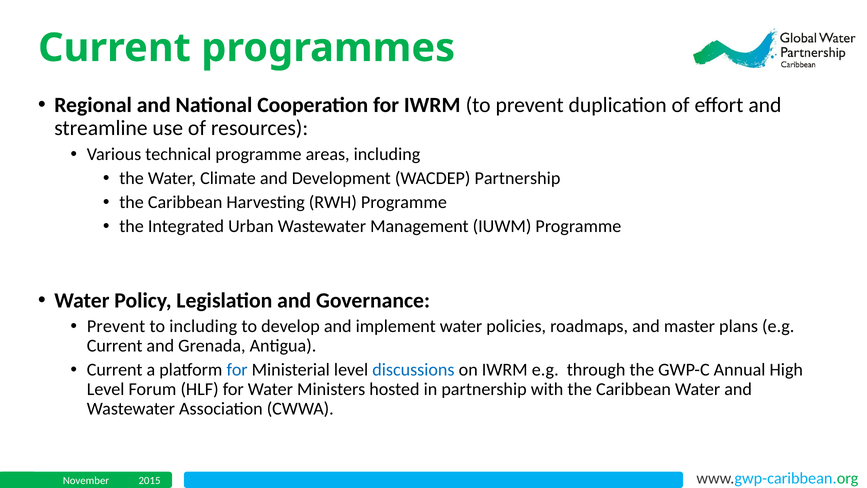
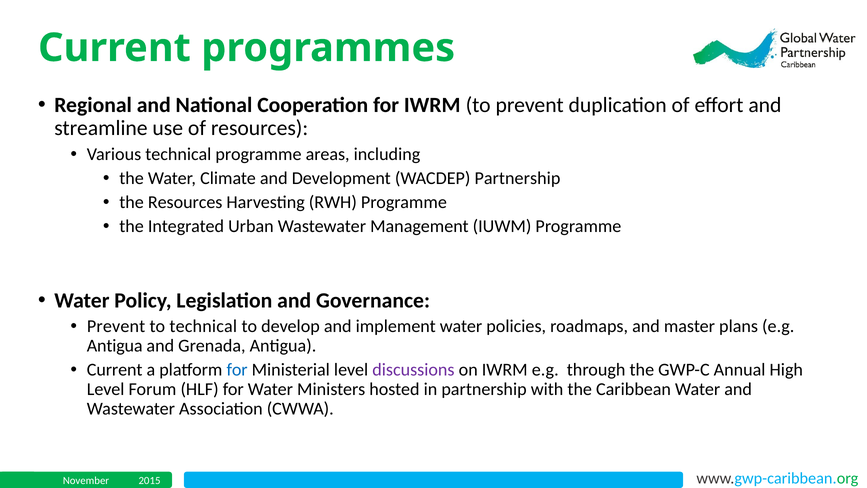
Caribbean at (185, 202): Caribbean -> Resources
to including: including -> technical
Current at (115, 346): Current -> Antigua
discussions colour: blue -> purple
